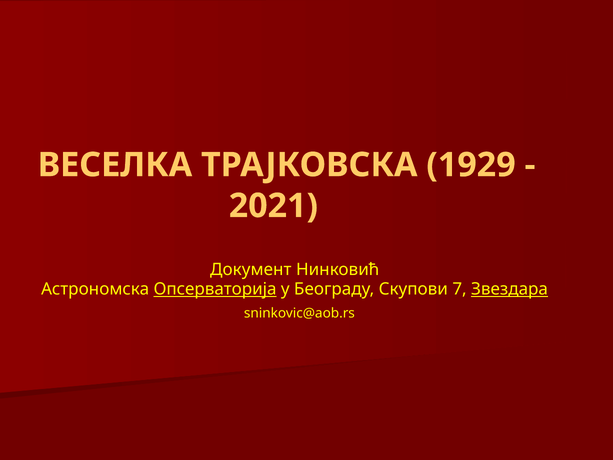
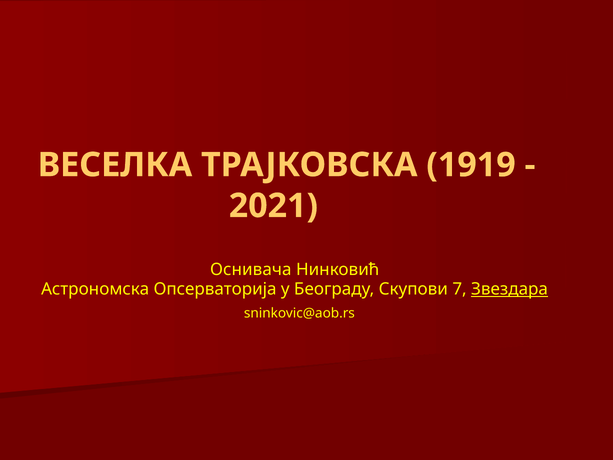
1929: 1929 -> 1919
Документ: Документ -> Оснивача
Опсерваторија underline: present -> none
